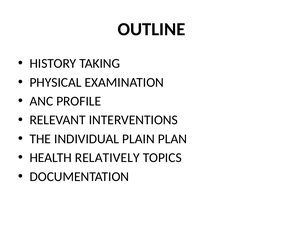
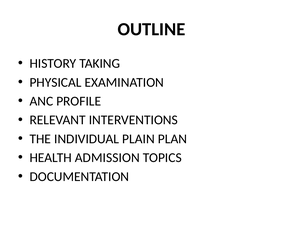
RELATIVELY: RELATIVELY -> ADMISSION
